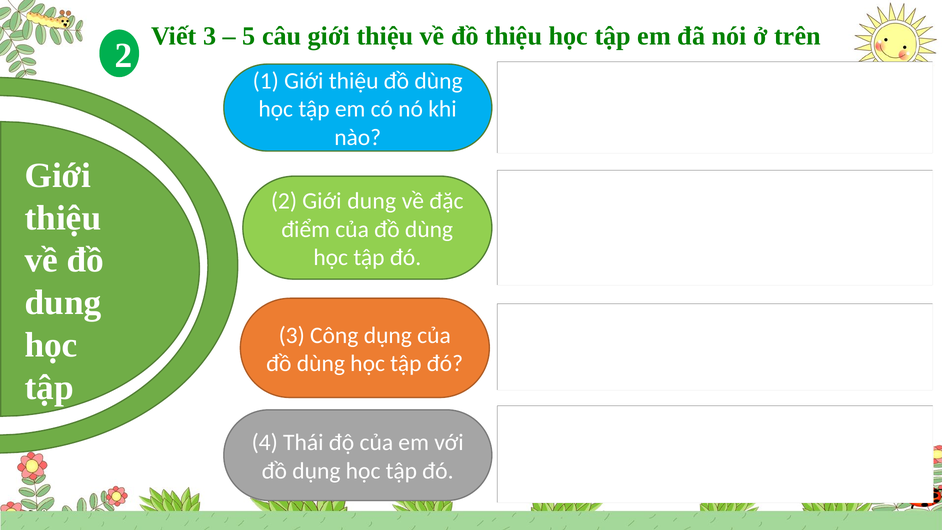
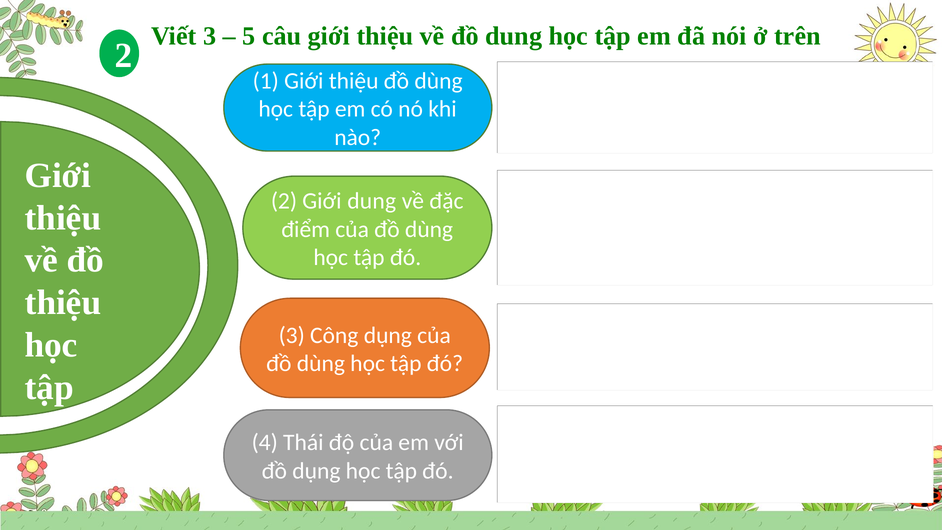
đồ thiệu: thiệu -> dung
dung at (63, 303): dung -> thiệu
